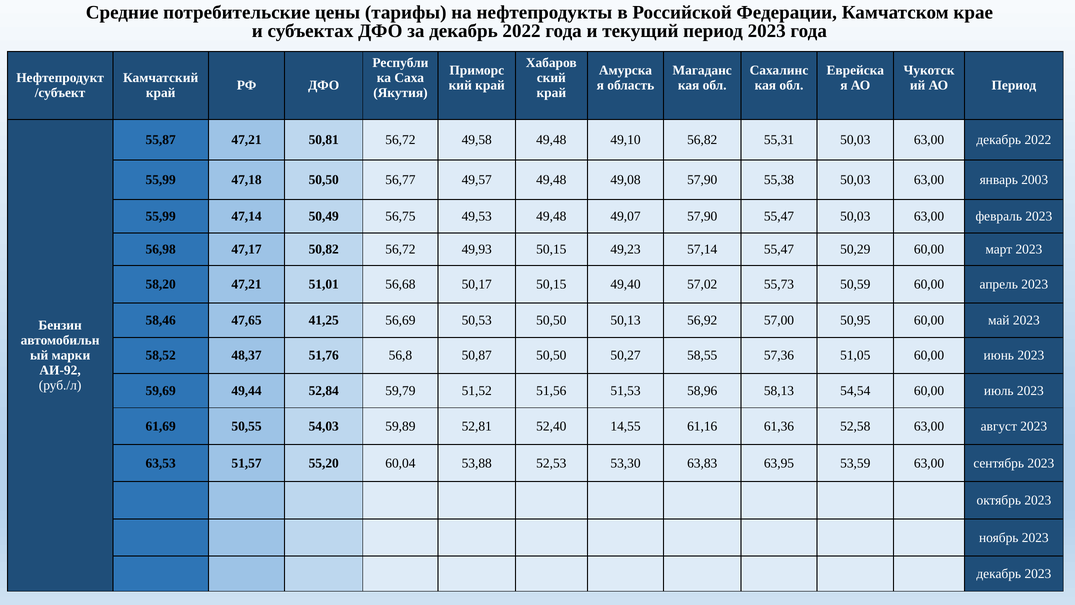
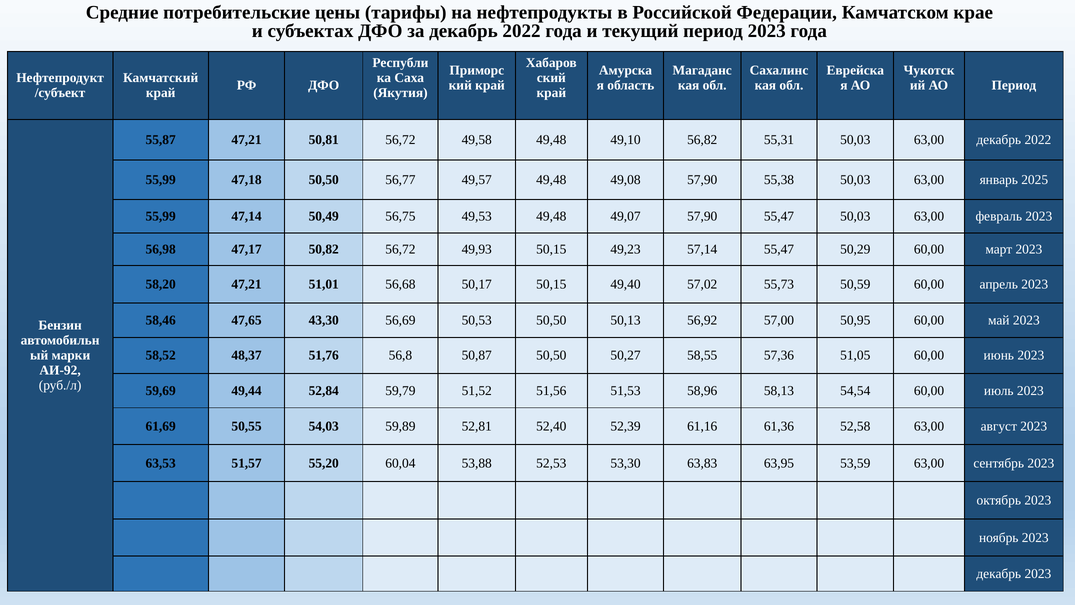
2003: 2003 -> 2025
41,25: 41,25 -> 43,30
14,55: 14,55 -> 52,39
